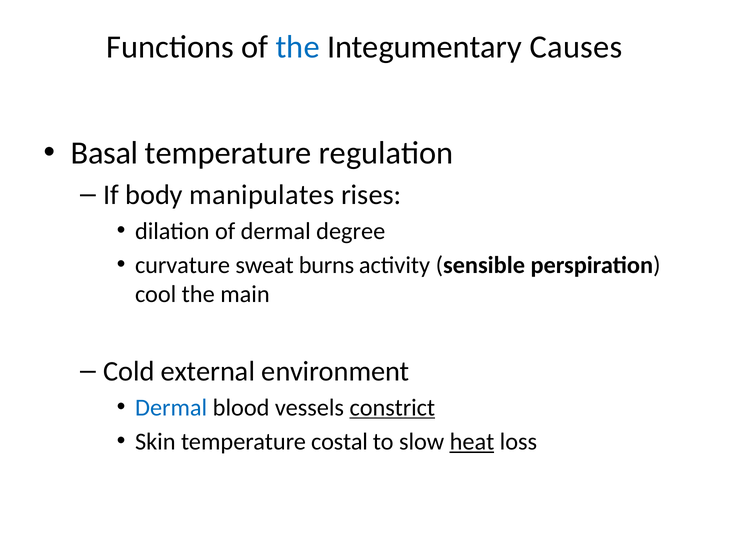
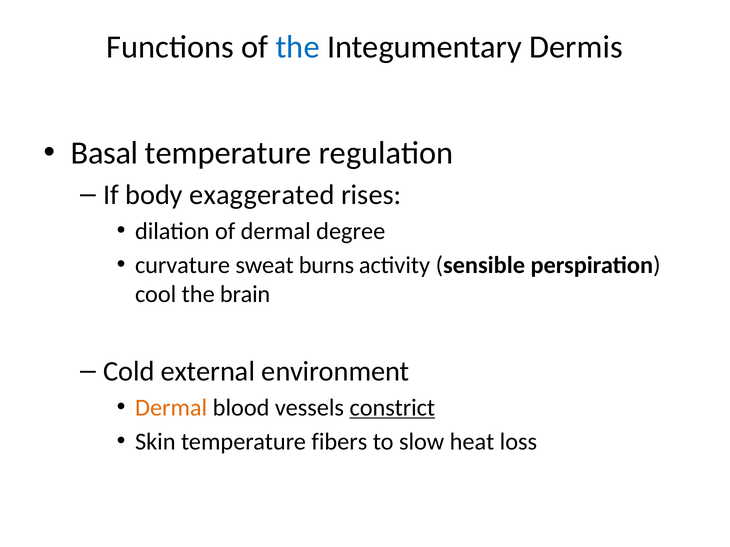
Causes: Causes -> Dermis
manipulates: manipulates -> exaggerated
main: main -> brain
Dermal at (171, 408) colour: blue -> orange
costal: costal -> fibers
heat underline: present -> none
